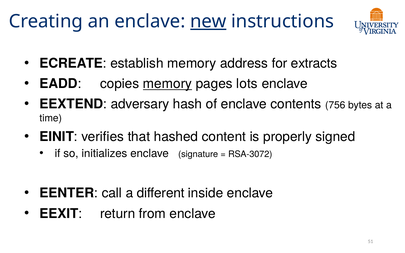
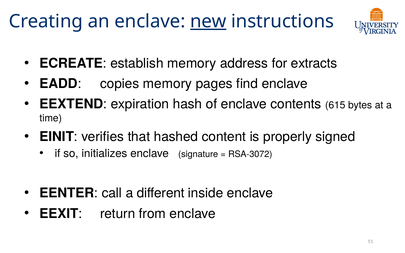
memory at (167, 84) underline: present -> none
lots: lots -> find
adversary: adversary -> expiration
756: 756 -> 615
